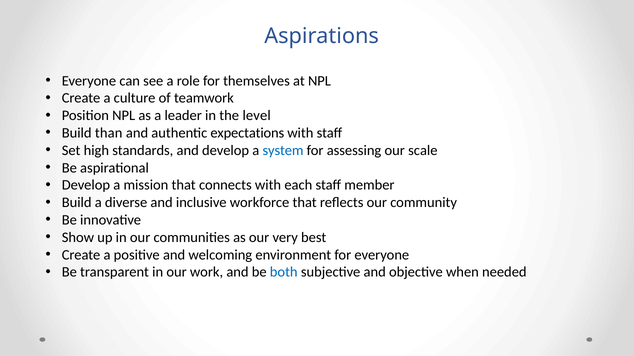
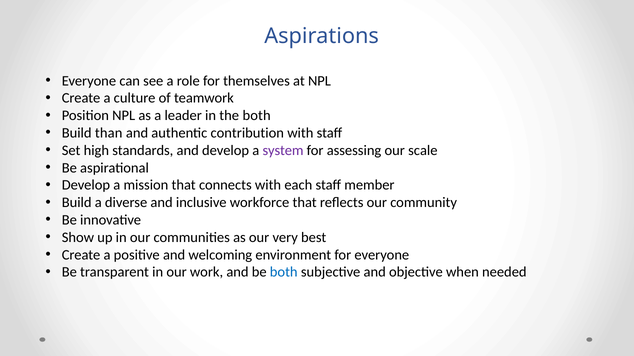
the level: level -> both
expectations: expectations -> contribution
system colour: blue -> purple
